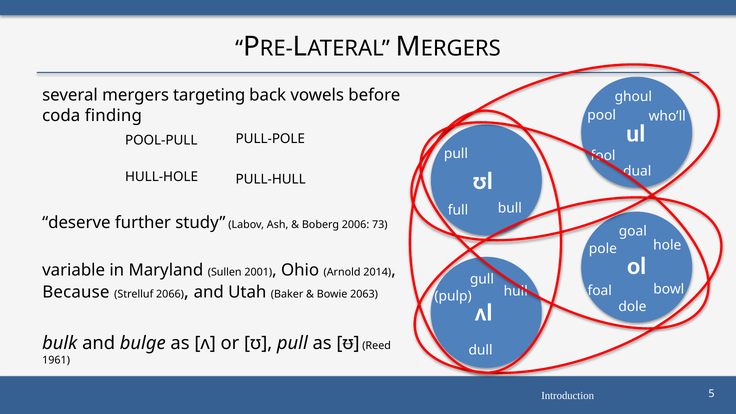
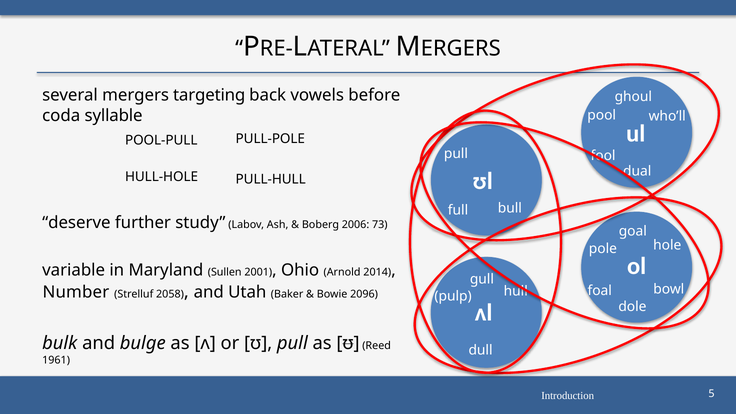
finding: finding -> syllable
Because: Because -> Number
2066: 2066 -> 2058
2063: 2063 -> 2096
